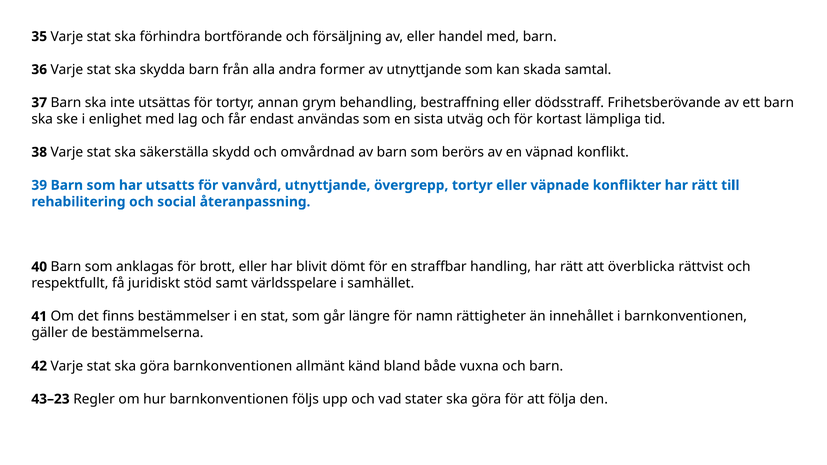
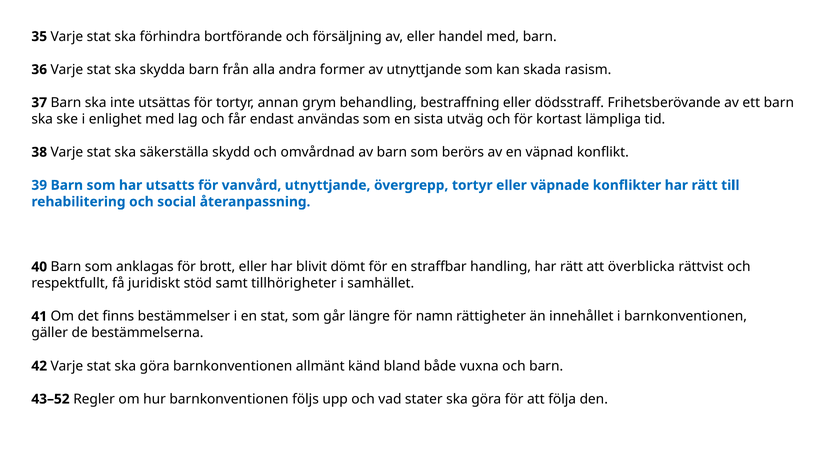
samtal: samtal -> rasism
världsspelare: världsspelare -> tillhörigheter
43–23: 43–23 -> 43–52
